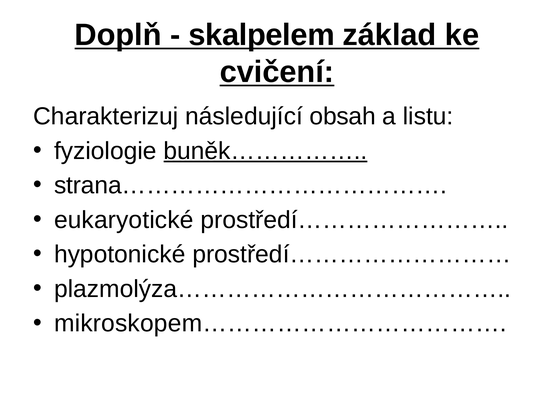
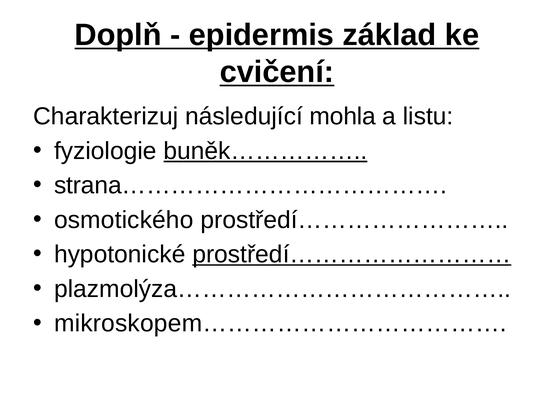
skalpelem: skalpelem -> epidermis
obsah: obsah -> mohla
eukaryotické: eukaryotické -> osmotického
prostředí……………………… underline: none -> present
